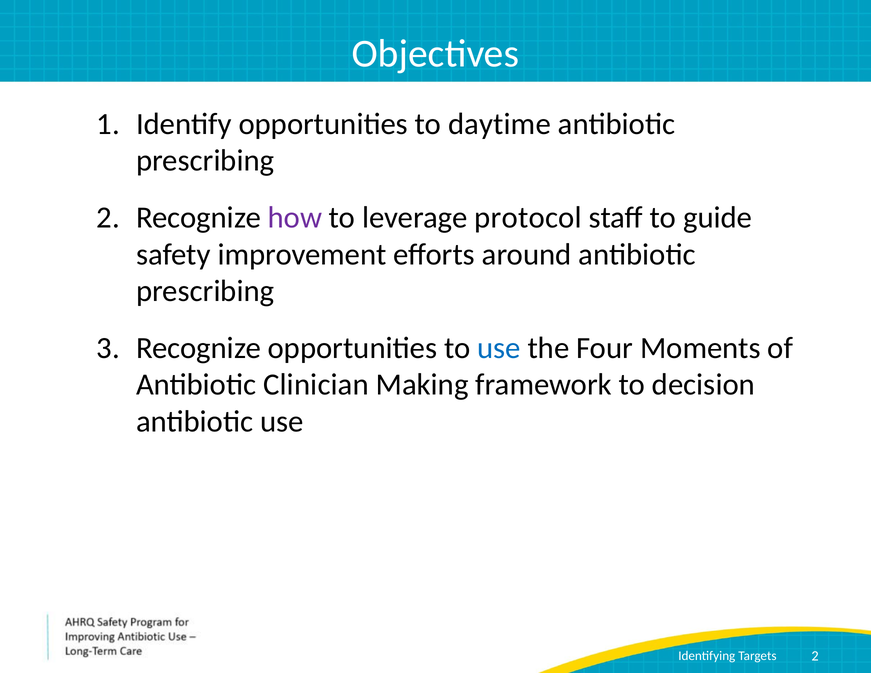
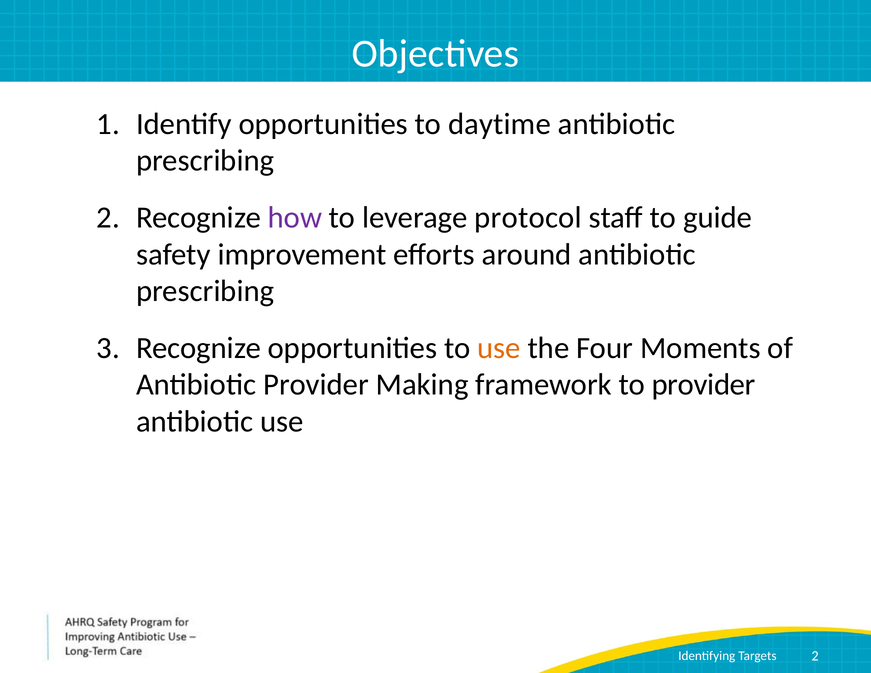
use at (499, 348) colour: blue -> orange
Antibiotic Clinician: Clinician -> Provider
to decision: decision -> provider
